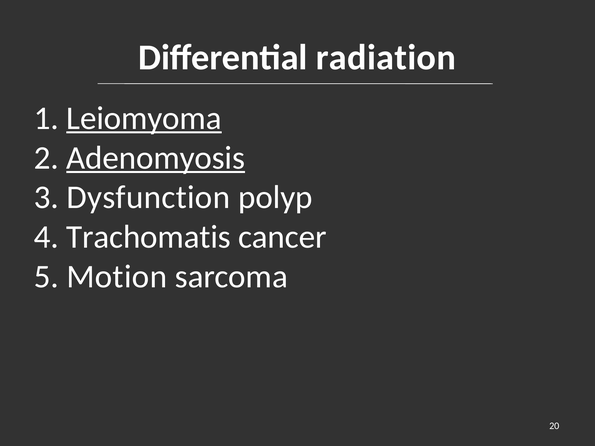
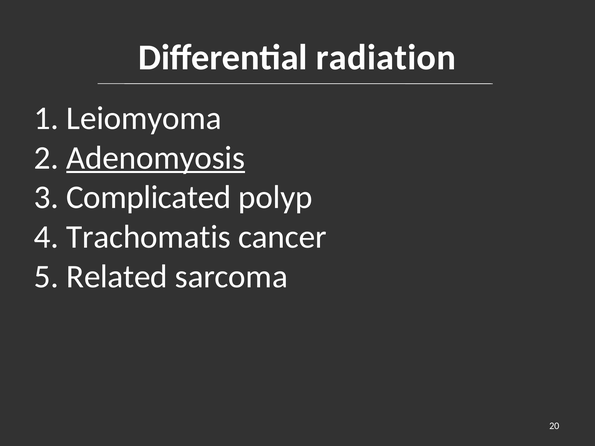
Leiomyoma underline: present -> none
Dysfunction: Dysfunction -> Complicated
Motion: Motion -> Related
